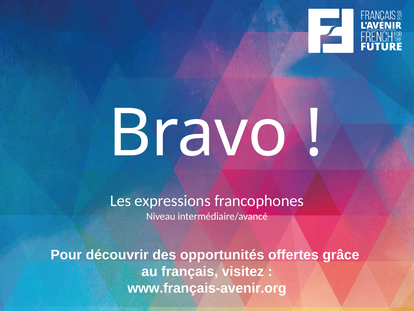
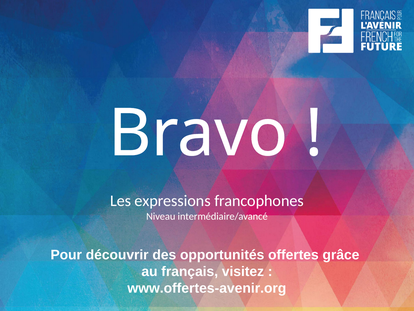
www.français-avenir.org: www.français-avenir.org -> www.offertes-avenir.org
